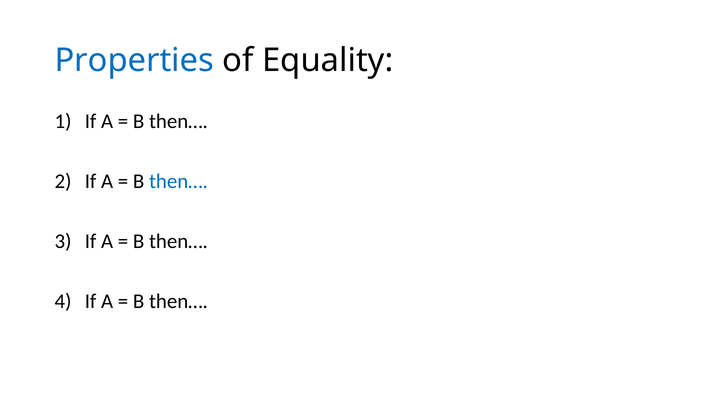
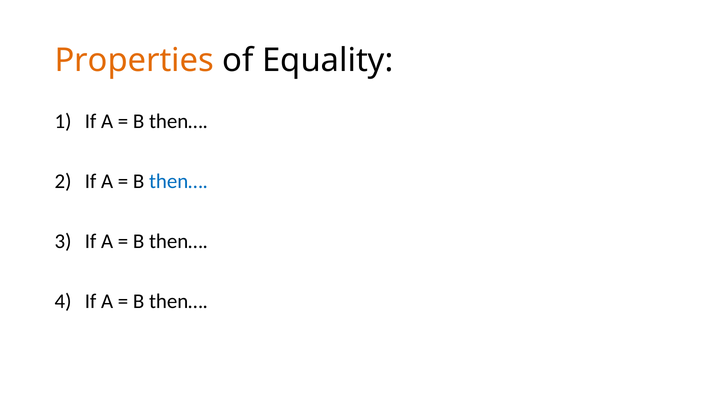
Properties colour: blue -> orange
